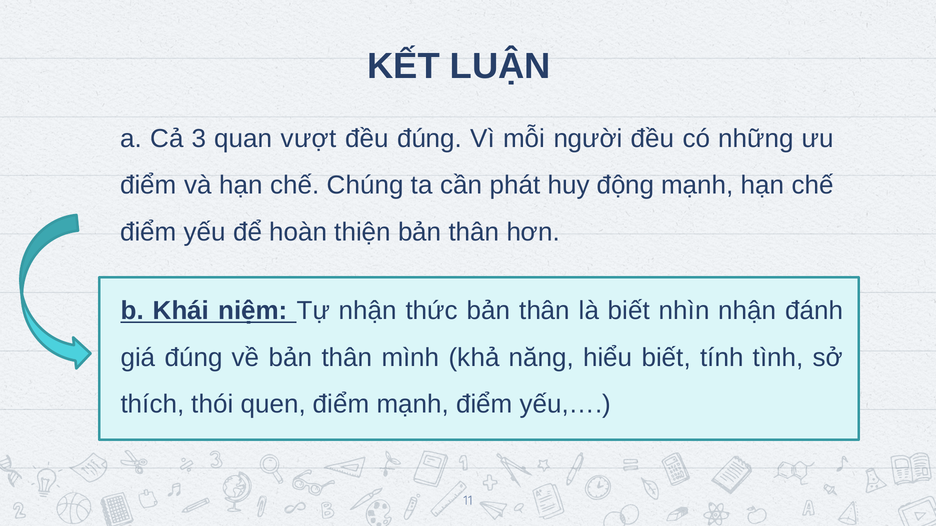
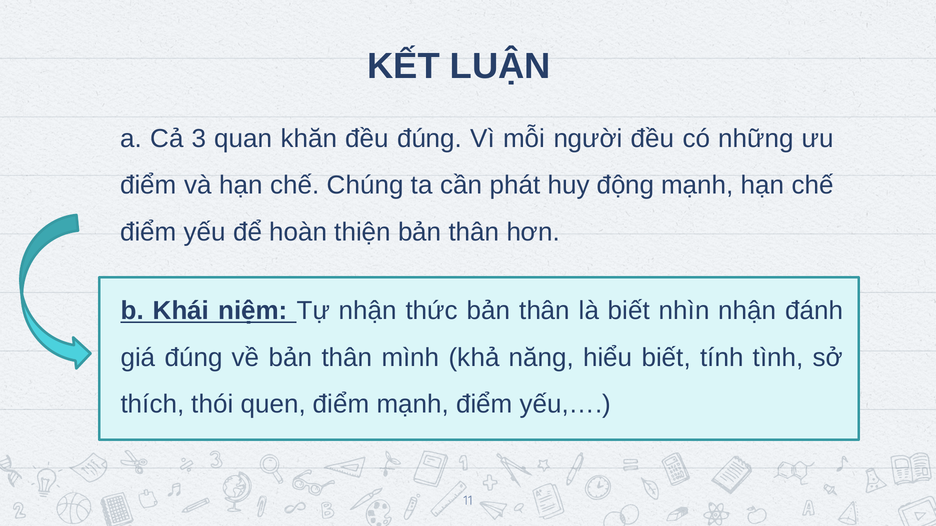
vượt: vượt -> khăn
